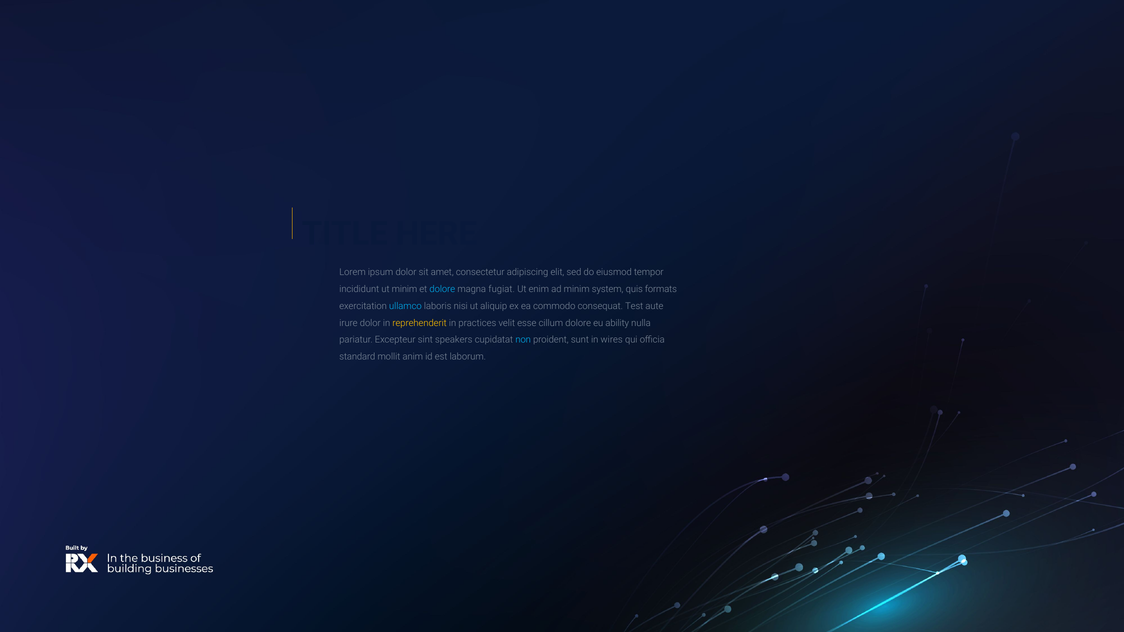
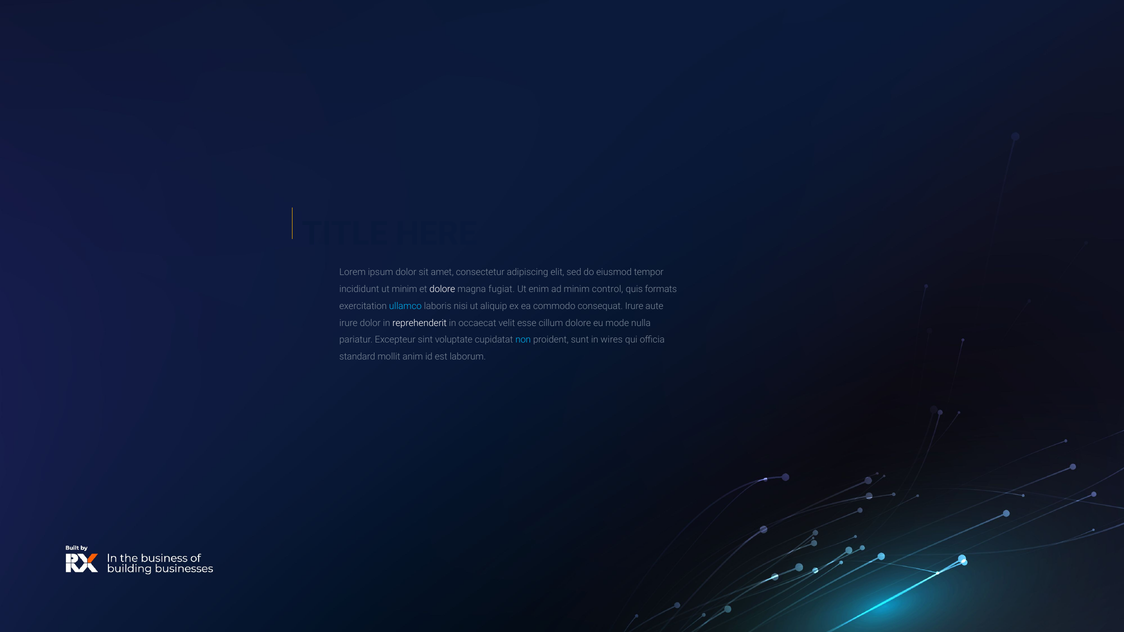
dolore at (442, 289) colour: light blue -> white
system: system -> control
consequat Test: Test -> Irure
reprehenderit colour: yellow -> white
practices: practices -> occaecat
ability: ability -> mode
speakers: speakers -> voluptate
